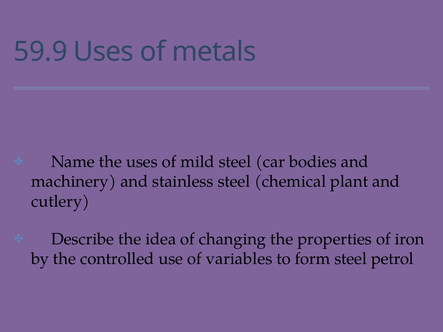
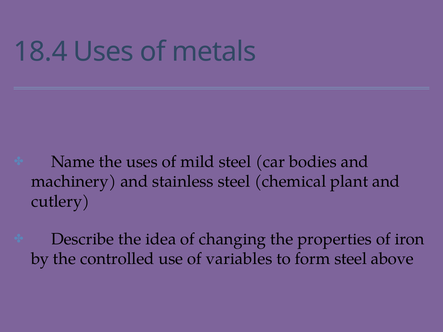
59.9: 59.9 -> 18.4
petrol: petrol -> above
